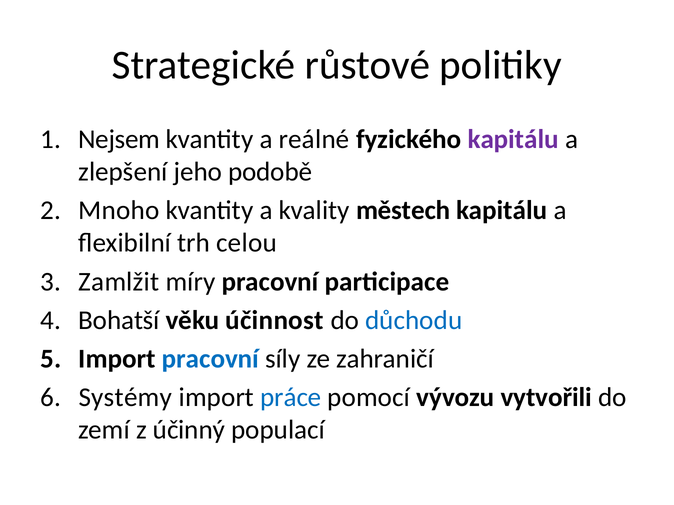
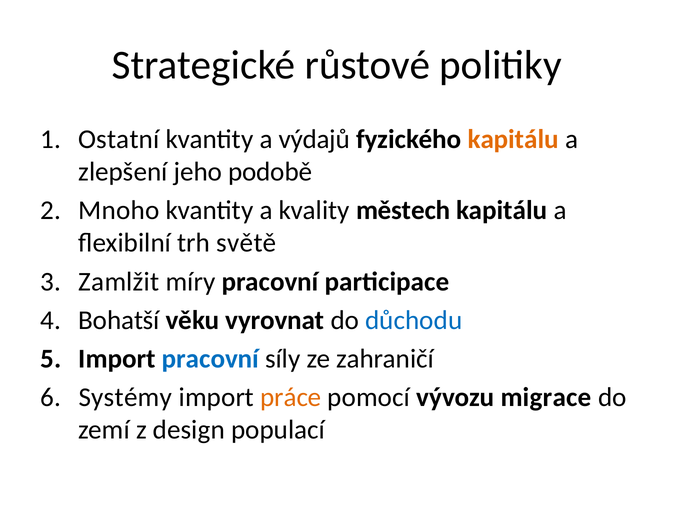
Nejsem: Nejsem -> Ostatní
reálné: reálné -> výdajů
kapitálu at (513, 140) colour: purple -> orange
celou: celou -> světě
účinnost: účinnost -> vyrovnat
práce colour: blue -> orange
vytvořili: vytvořili -> migrace
účinný: účinný -> design
